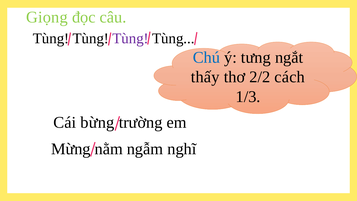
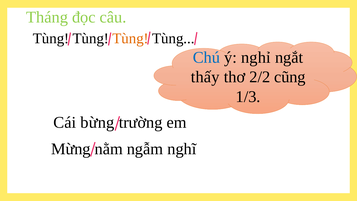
Giọng: Giọng -> Tháng
Tùng at (131, 38) colour: purple -> orange
tưng: tưng -> nghỉ
cách: cách -> cũng
